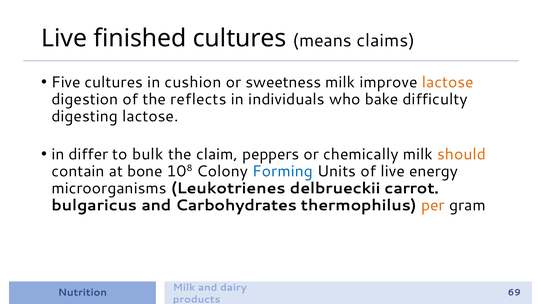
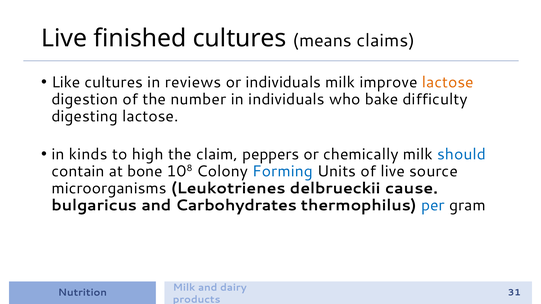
Five: Five -> Like
cushion: cushion -> reviews
or sweetness: sweetness -> individuals
reflects: reflects -> number
differ: differ -> kinds
bulk: bulk -> high
should colour: orange -> blue
energy: energy -> source
carrot: carrot -> cause
per colour: orange -> blue
69: 69 -> 31
